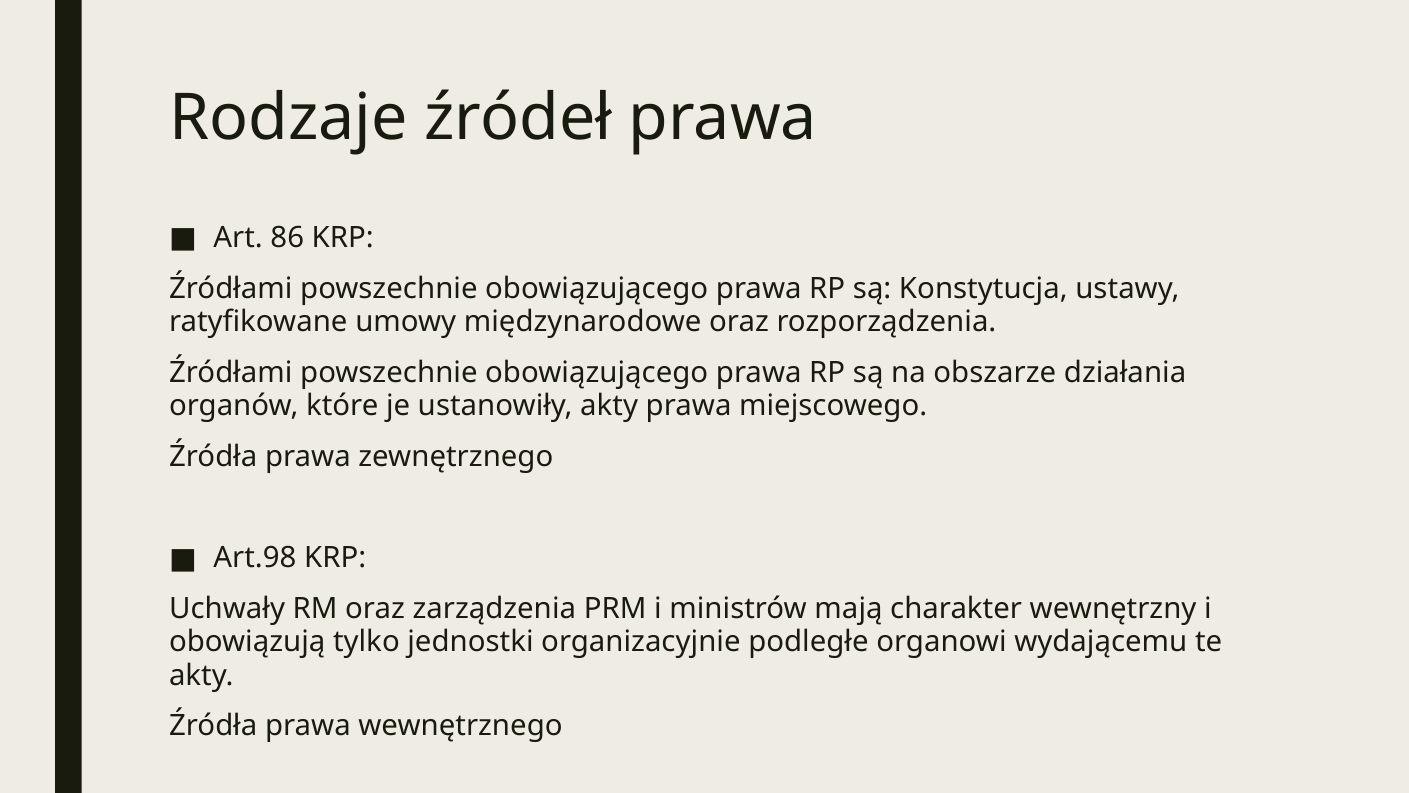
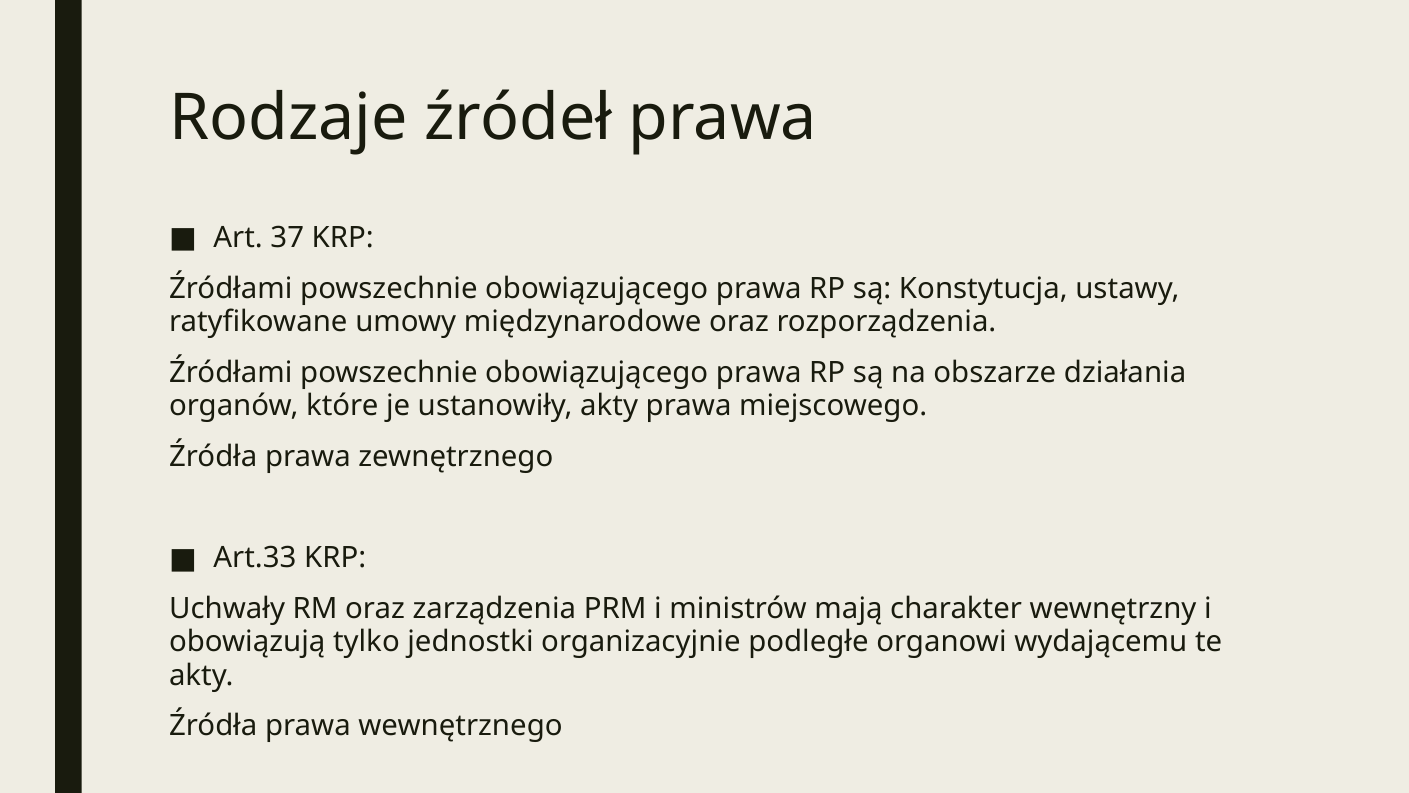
86: 86 -> 37
Art.98: Art.98 -> Art.33
